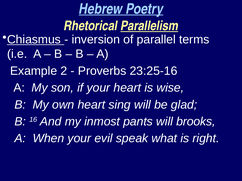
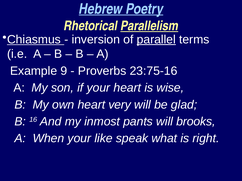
parallel underline: none -> present
2: 2 -> 9
23:25-16: 23:25-16 -> 23:75-16
sing: sing -> very
evil: evil -> like
